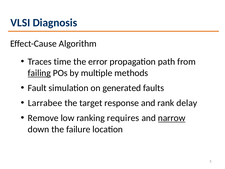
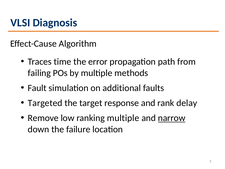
failing underline: present -> none
generated: generated -> additional
Larrabee: Larrabee -> Targeted
ranking requires: requires -> multiple
